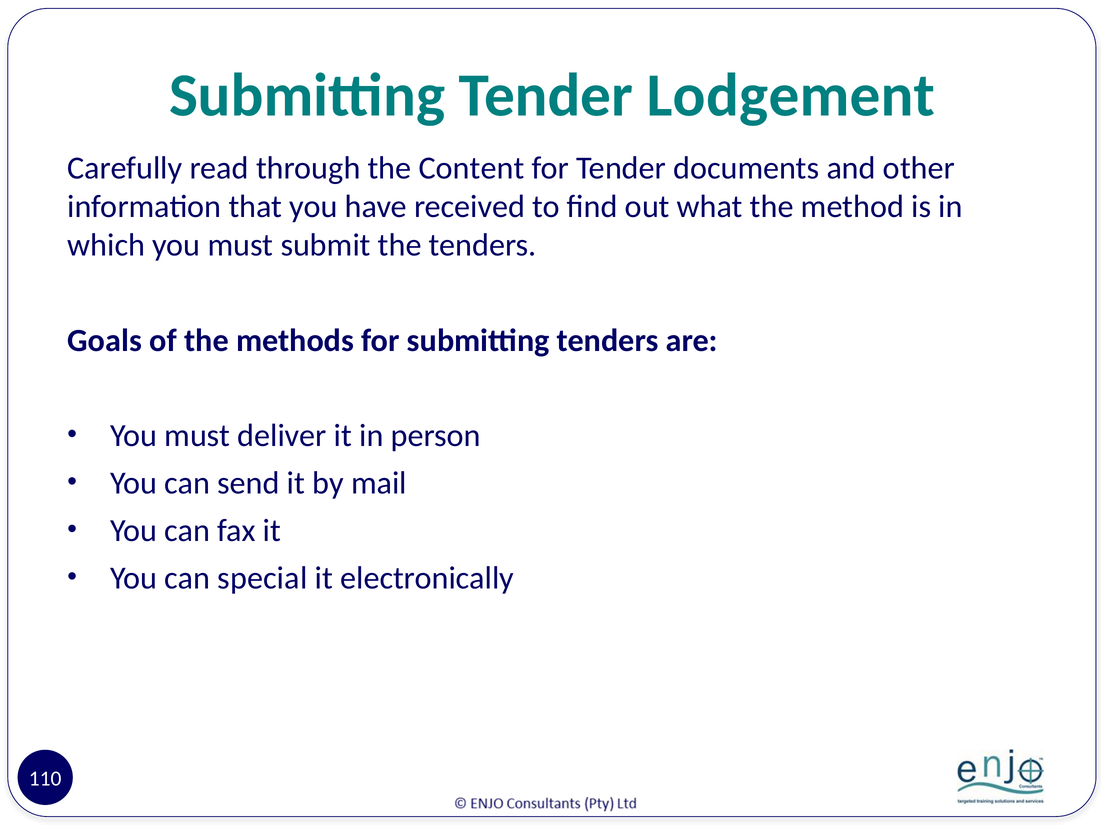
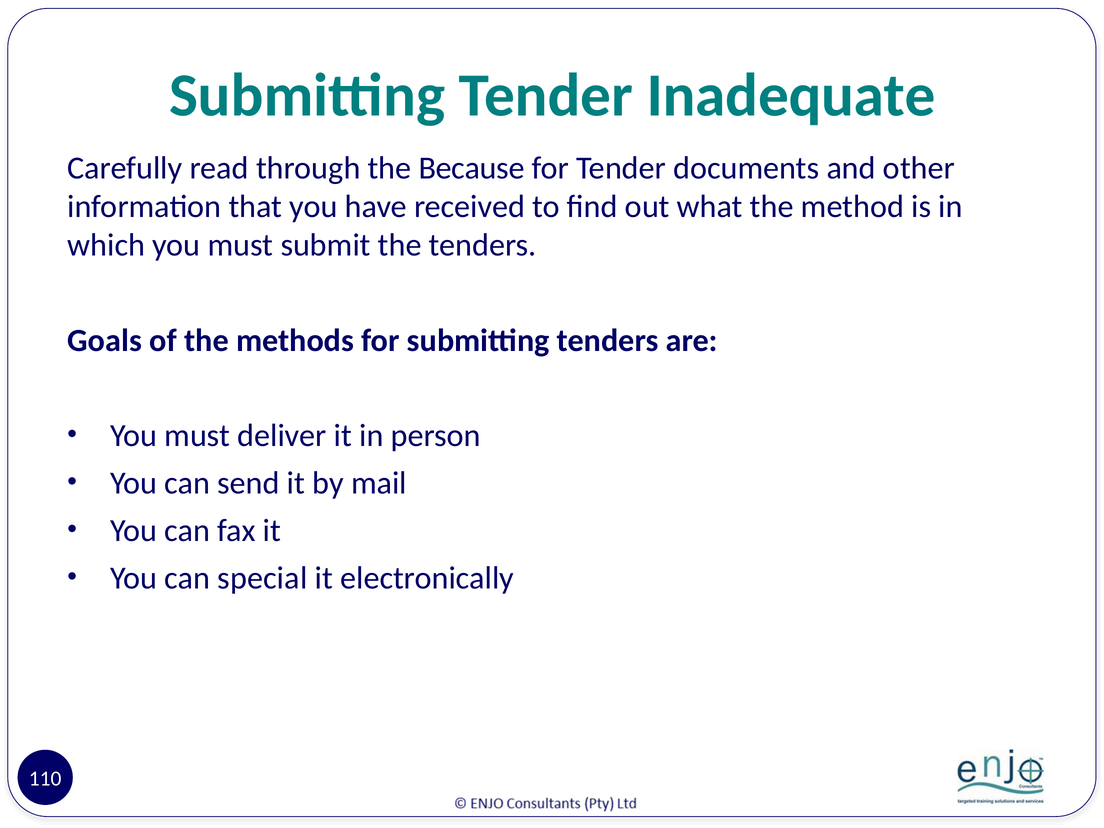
Lodgement: Lodgement -> Inadequate
Content: Content -> Because
